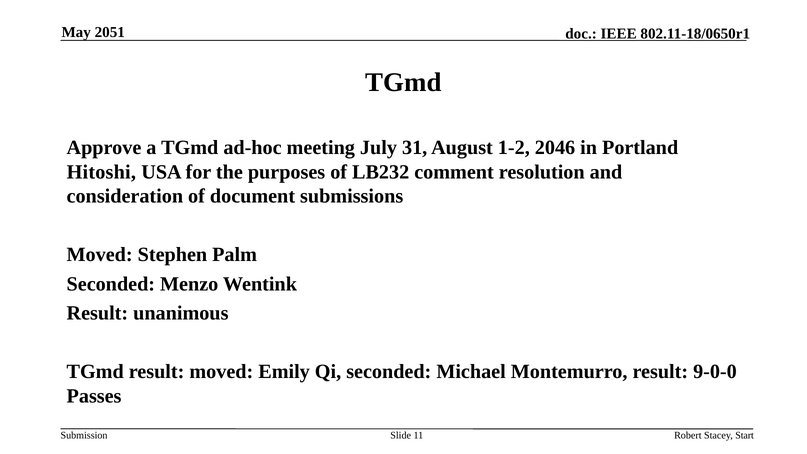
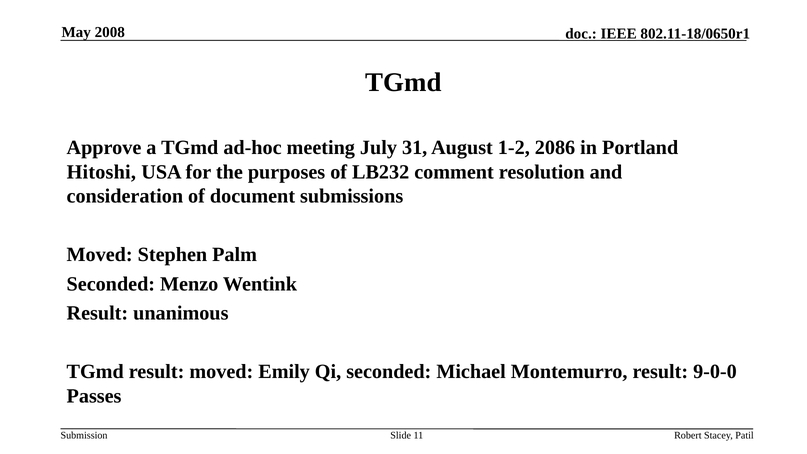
2051: 2051 -> 2008
2046: 2046 -> 2086
Start: Start -> Patil
